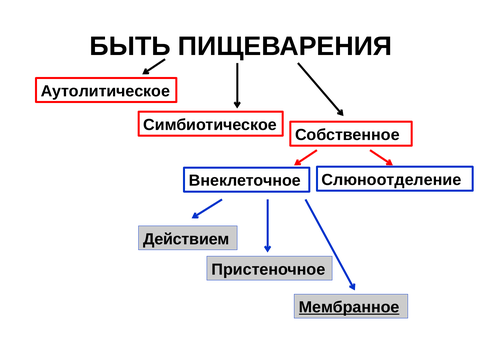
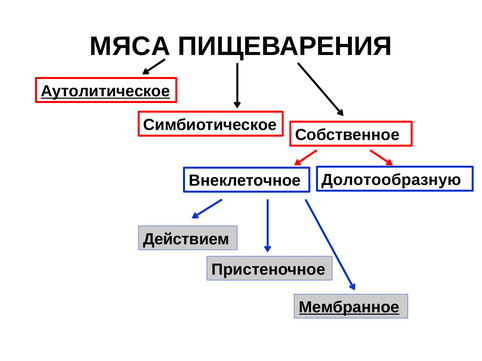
БЫТЬ: БЫТЬ -> МЯСА
Аутолитическое underline: none -> present
Слюноотделение: Слюноотделение -> Долотообразную
